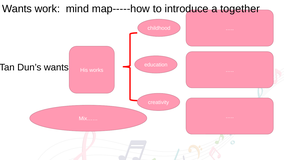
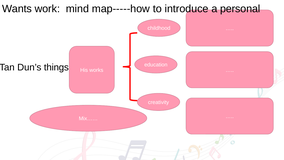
together: together -> personal
Dun’s wants: wants -> things
